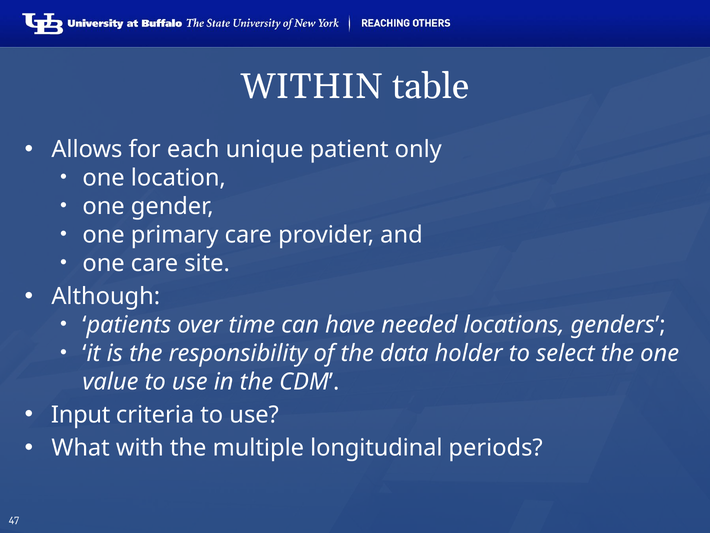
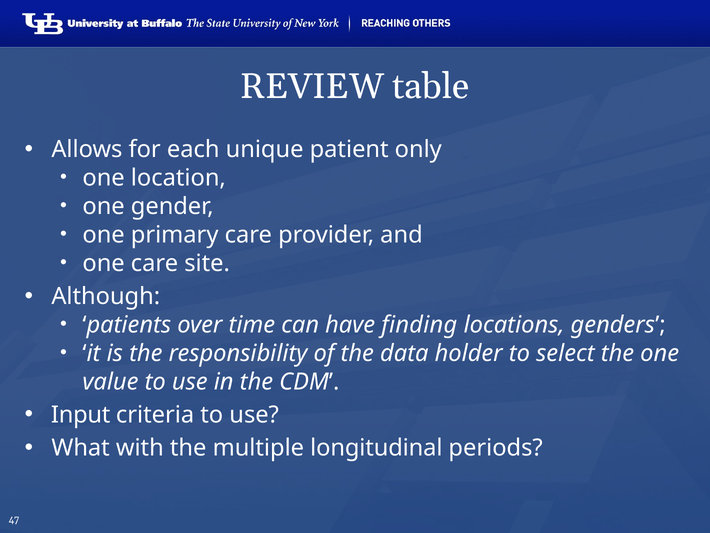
WITHIN: WITHIN -> REVIEW
needed: needed -> finding
